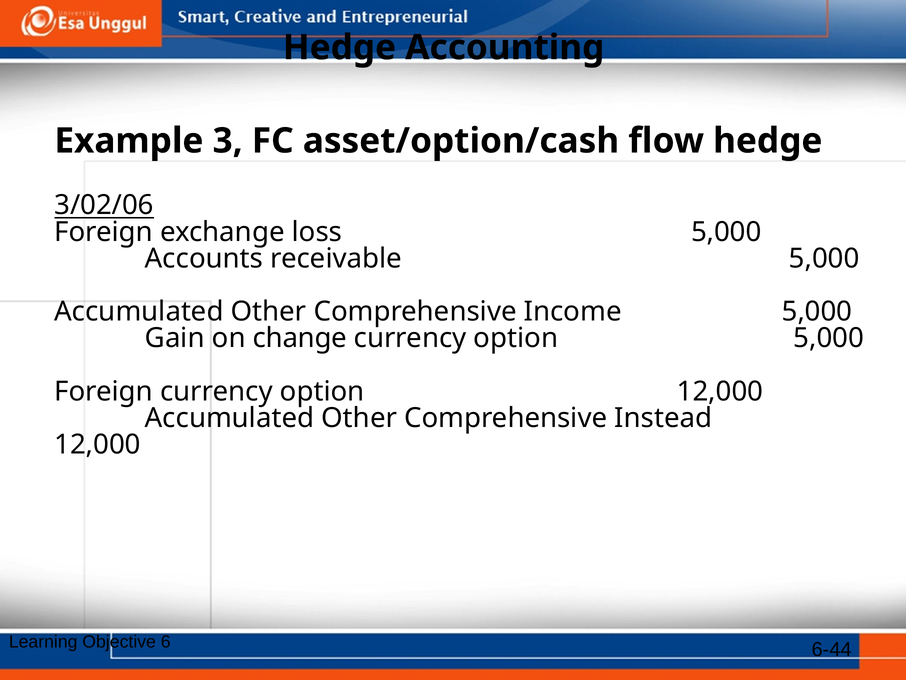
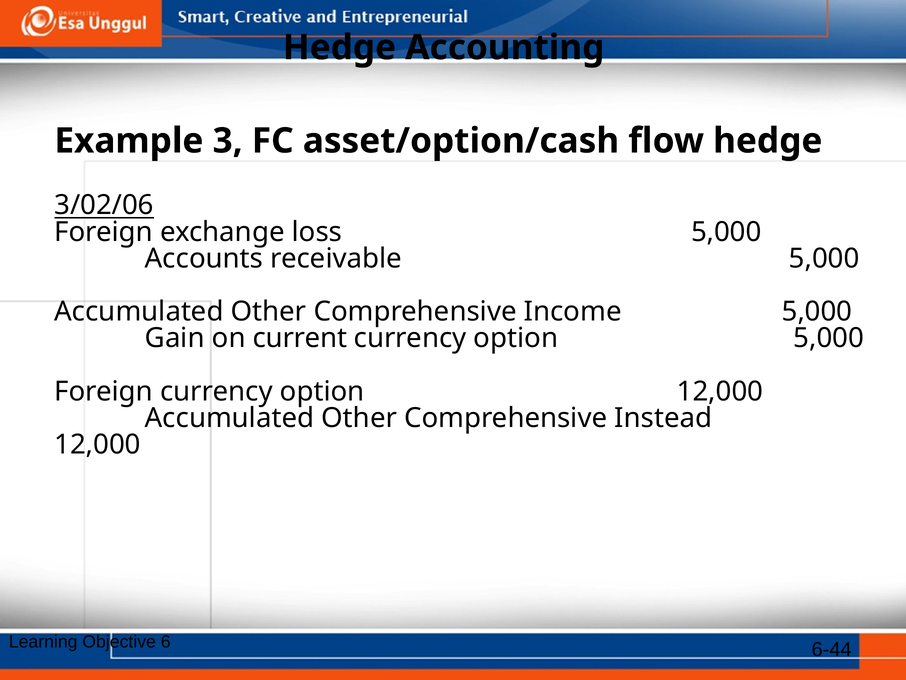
change: change -> current
